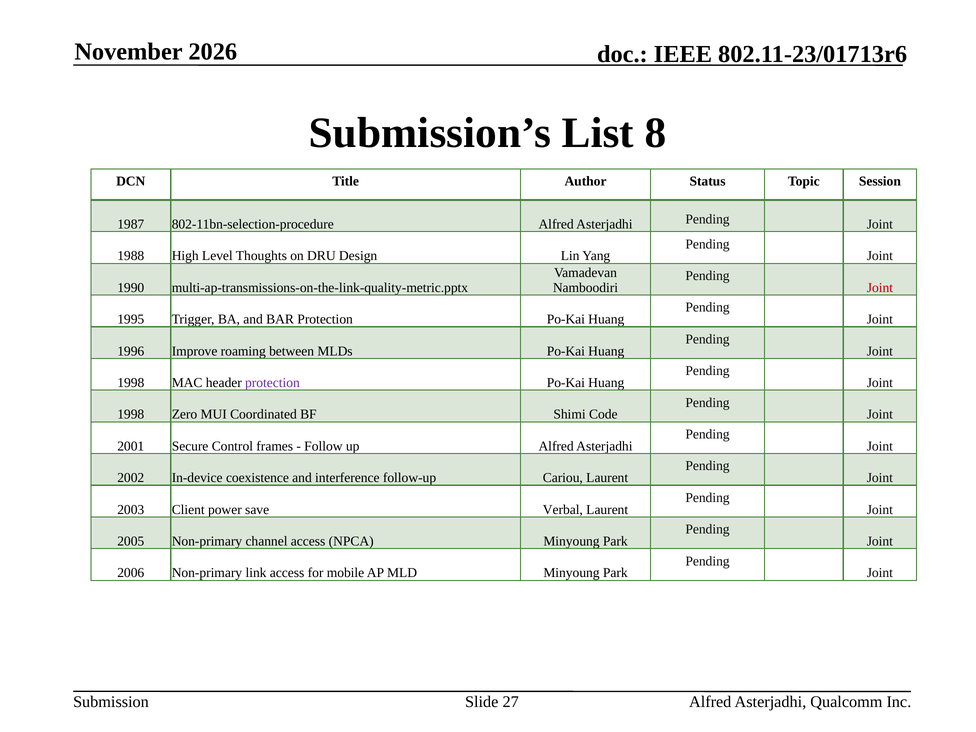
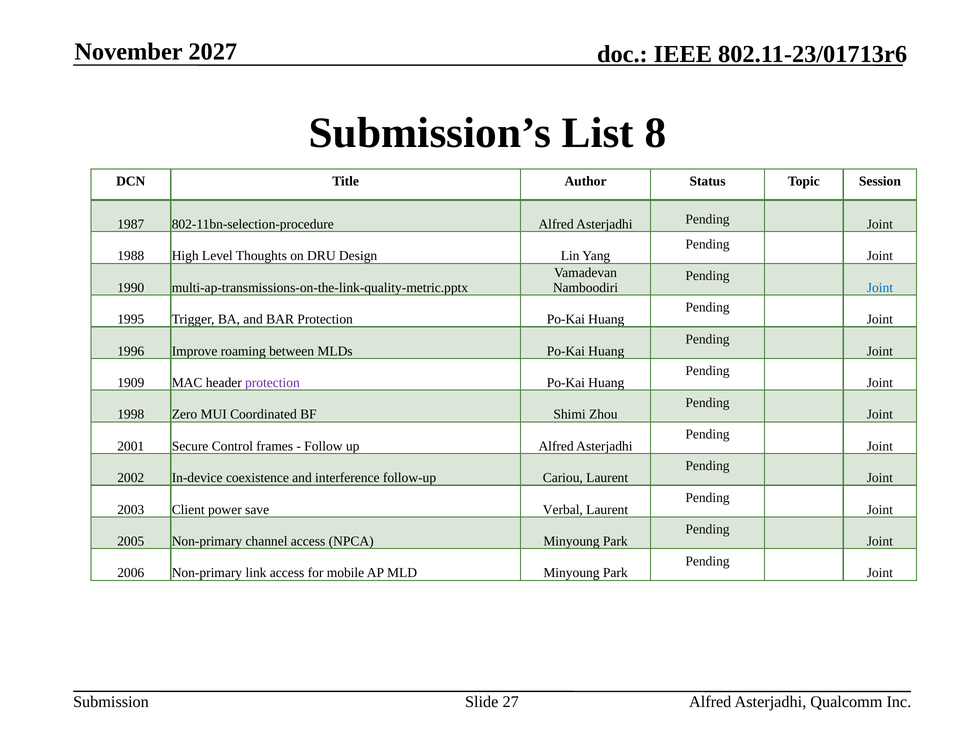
2026: 2026 -> 2027
Joint at (880, 288) colour: red -> blue
1998 at (131, 383): 1998 -> 1909
Code: Code -> Zhou
